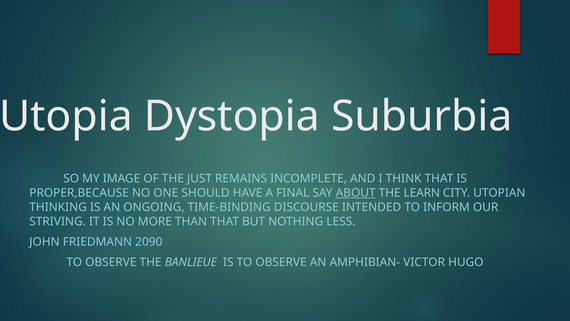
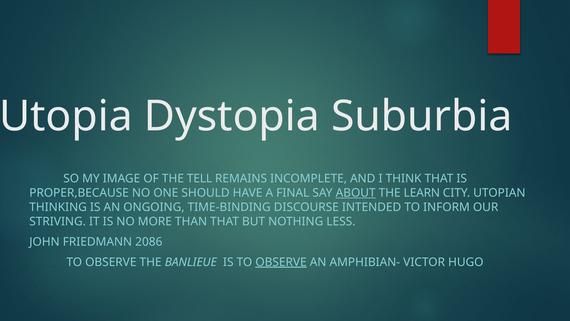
JUST: JUST -> TELL
2090: 2090 -> 2086
OBSERVE at (281, 262) underline: none -> present
